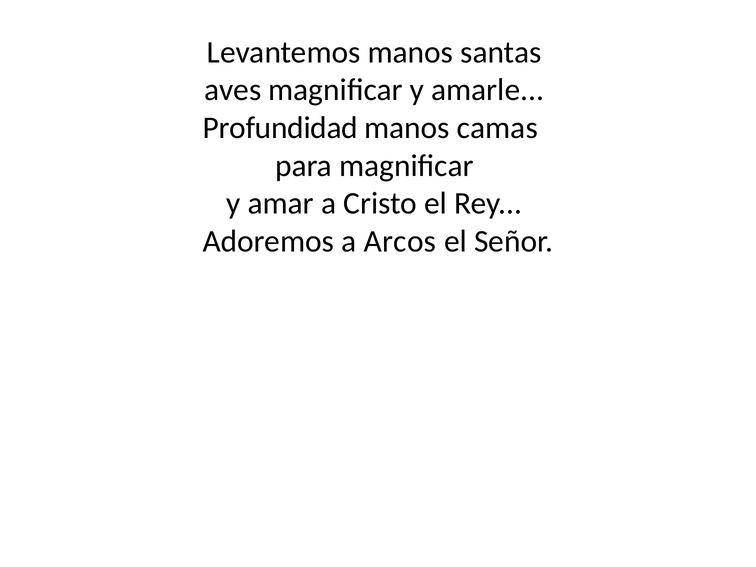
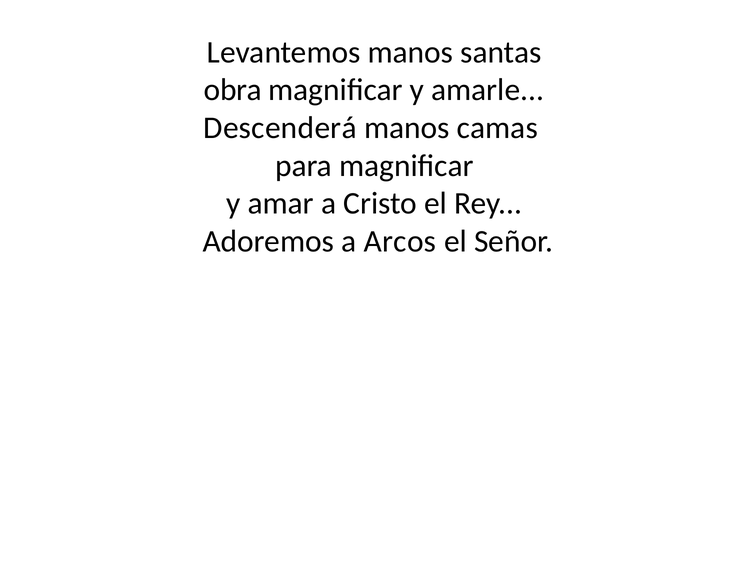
aves: aves -> obra
Profundidad: Profundidad -> Descenderá
